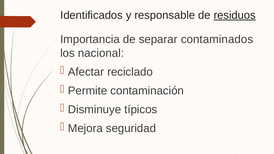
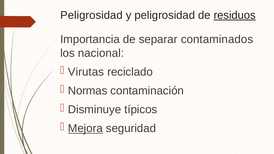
Identificados at (92, 15): Identificados -> Peligrosidad
y responsable: responsable -> peligrosidad
Afectar: Afectar -> Virutas
Permite: Permite -> Normas
Mejora underline: none -> present
